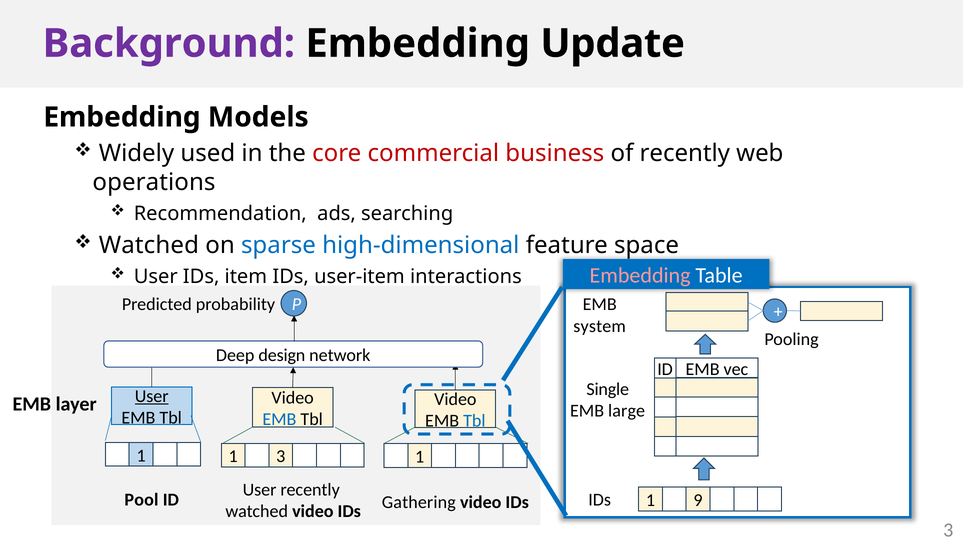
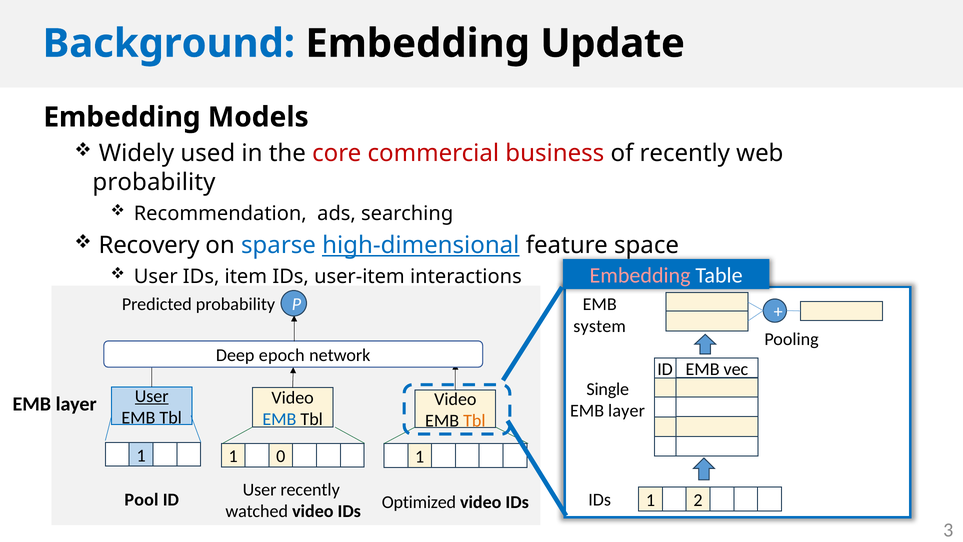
Background colour: purple -> blue
operations at (154, 182): operations -> probability
Watched at (149, 245): Watched -> Recovery
high-dimensional underline: none -> present
design: design -> epoch
large at (627, 411): large -> layer
Tbl at (474, 421) colour: blue -> orange
1 3: 3 -> 0
9: 9 -> 2
Gathering: Gathering -> Optimized
